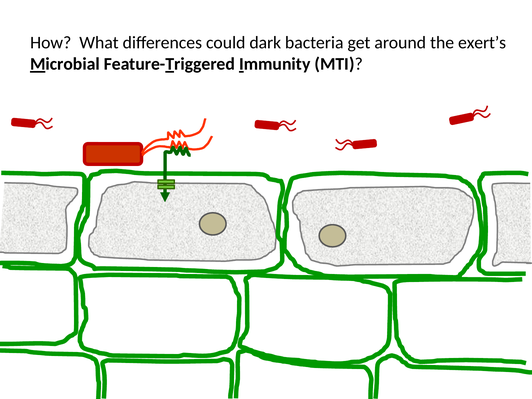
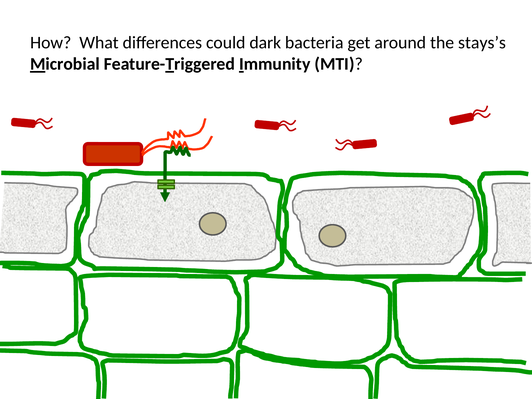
exert’s: exert’s -> stays’s
